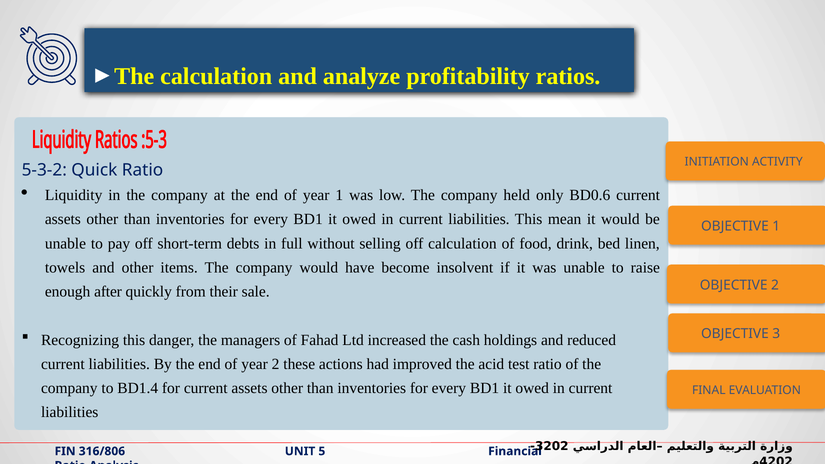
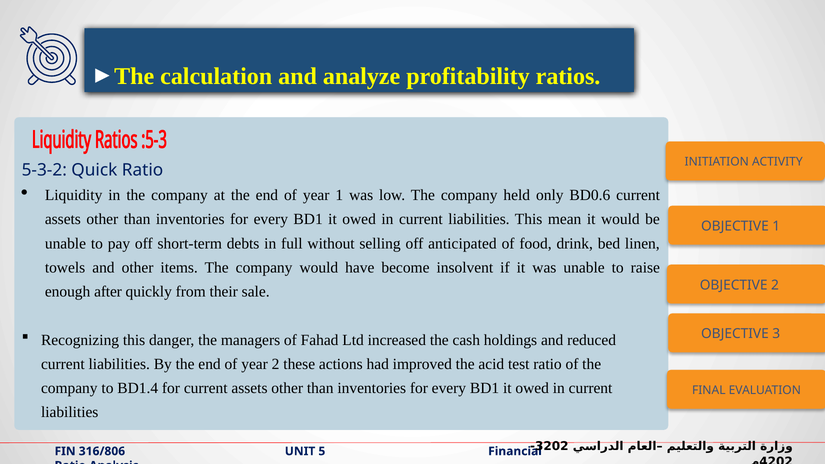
off calculation: calculation -> anticipated
